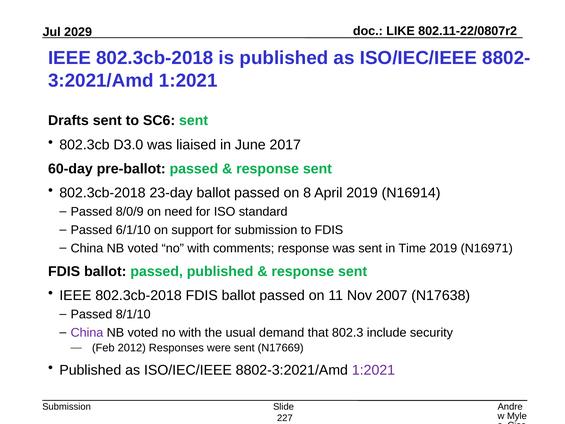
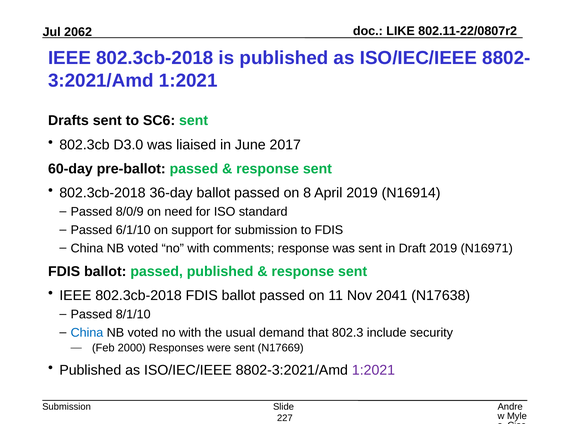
2029: 2029 -> 2062
23-day: 23-day -> 36-day
Time: Time -> Draft
2007: 2007 -> 2041
China at (87, 333) colour: purple -> blue
2012: 2012 -> 2000
